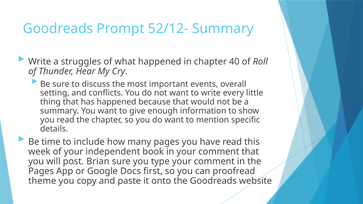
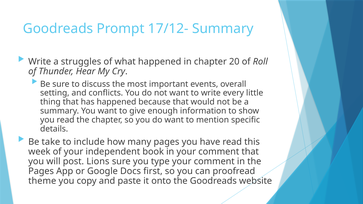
52/12-: 52/12- -> 17/12-
40: 40 -> 20
time: time -> take
Brian: Brian -> Lions
